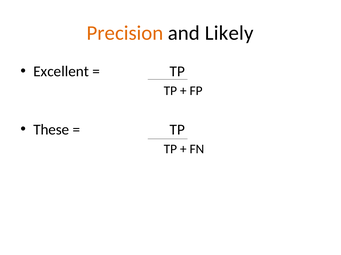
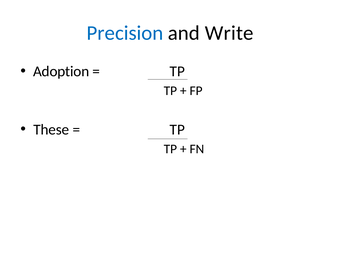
Precision colour: orange -> blue
Likely: Likely -> Write
Excellent: Excellent -> Adoption
